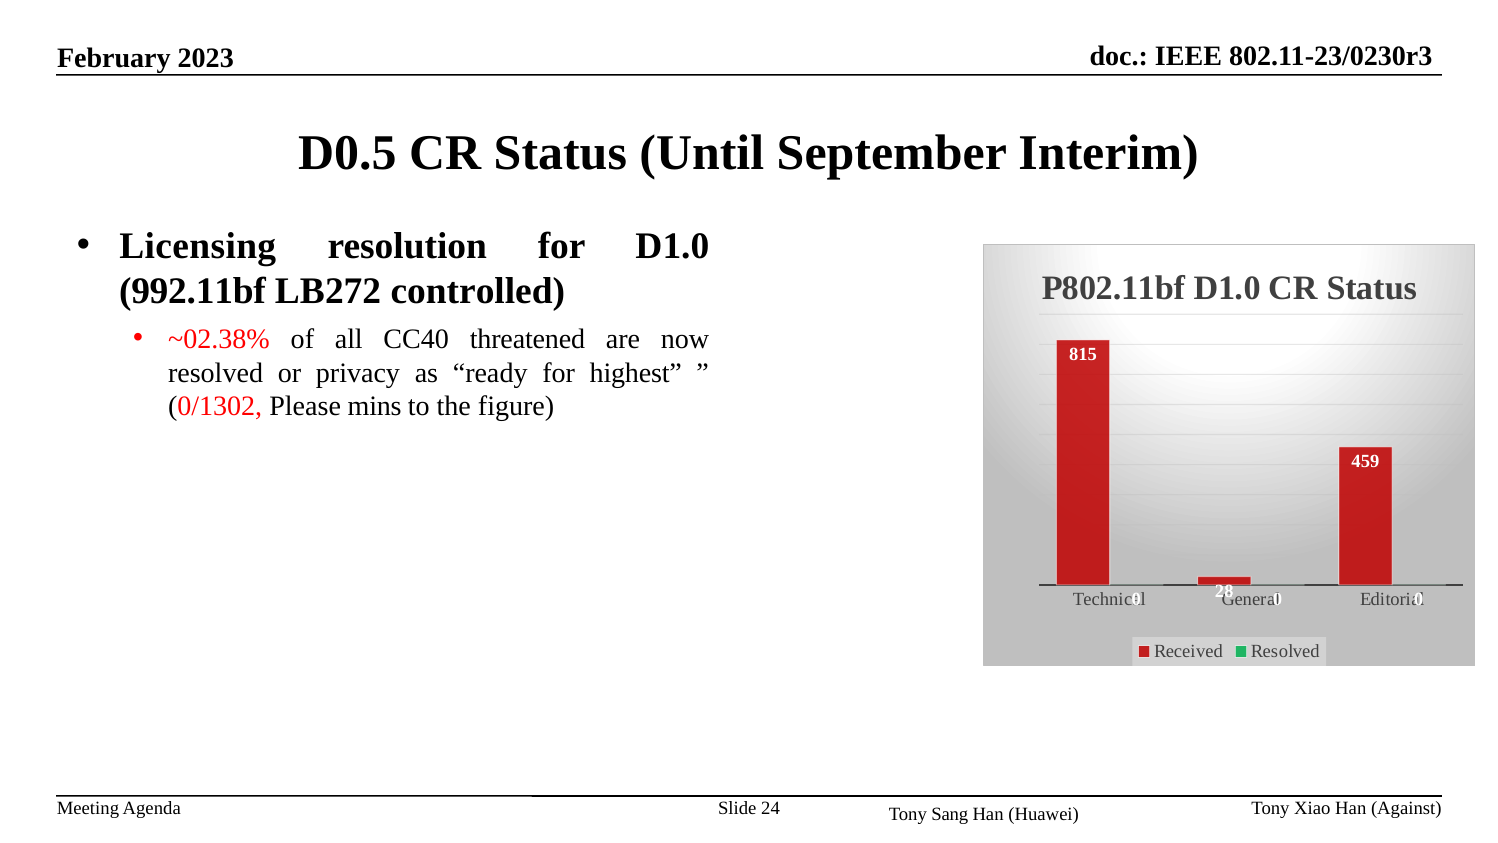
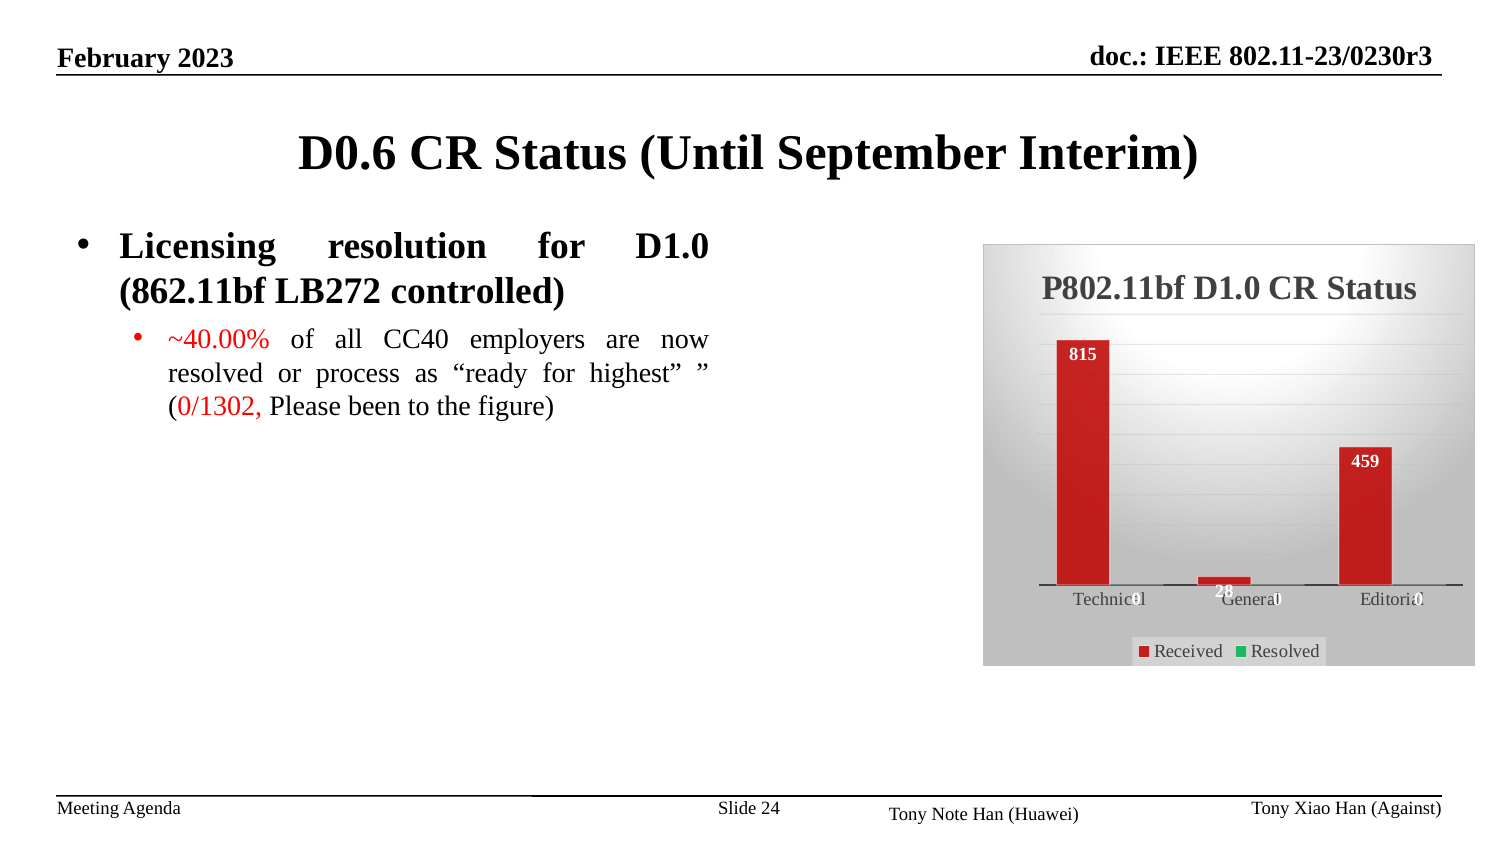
D0.5: D0.5 -> D0.6
992.11bf: 992.11bf -> 862.11bf
~02.38%: ~02.38% -> ~40.00%
threatened: threatened -> employers
privacy: privacy -> process
mins: mins -> been
Sang: Sang -> Note
